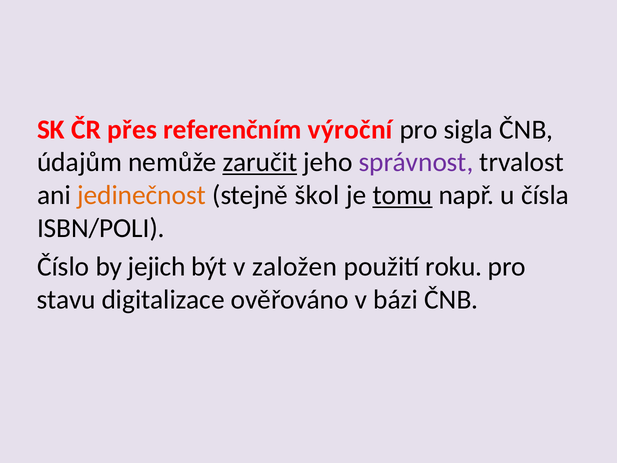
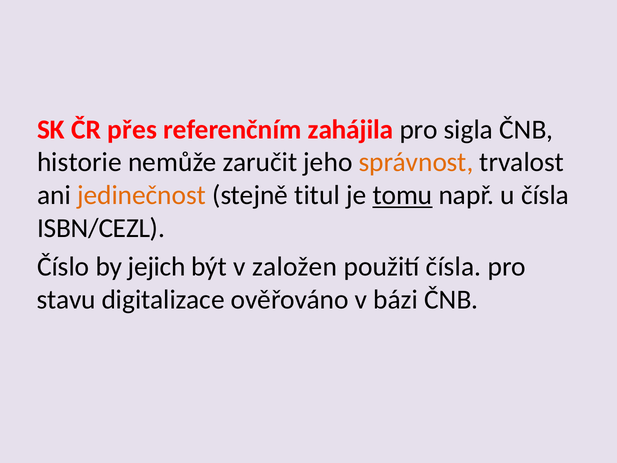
výroční: výroční -> zahájila
údajům: údajům -> historie
zaručit underline: present -> none
správnost colour: purple -> orange
škol: škol -> titul
ISBN/POLI: ISBN/POLI -> ISBN/CEZL
použití roku: roku -> čísla
